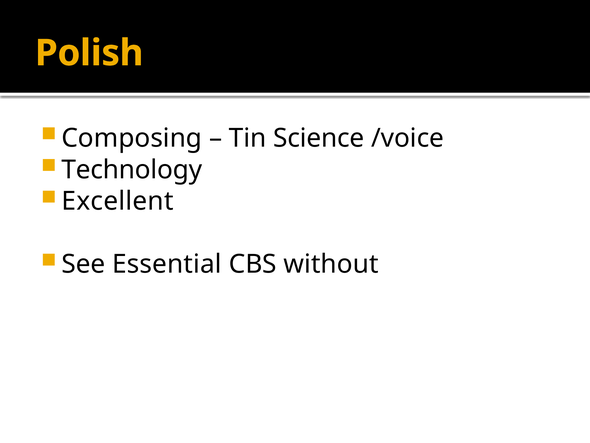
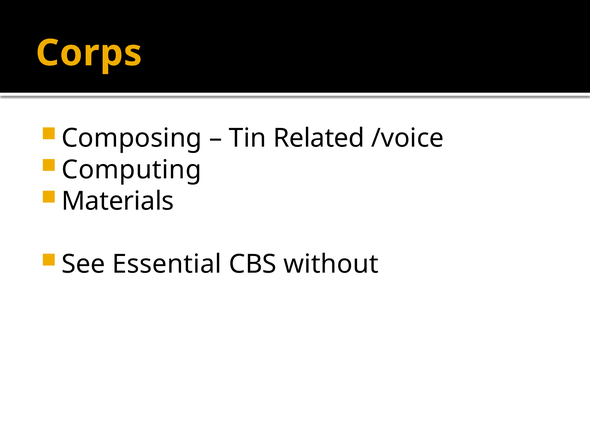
Polish: Polish -> Corps
Science: Science -> Related
Technology: Technology -> Computing
Excellent: Excellent -> Materials
